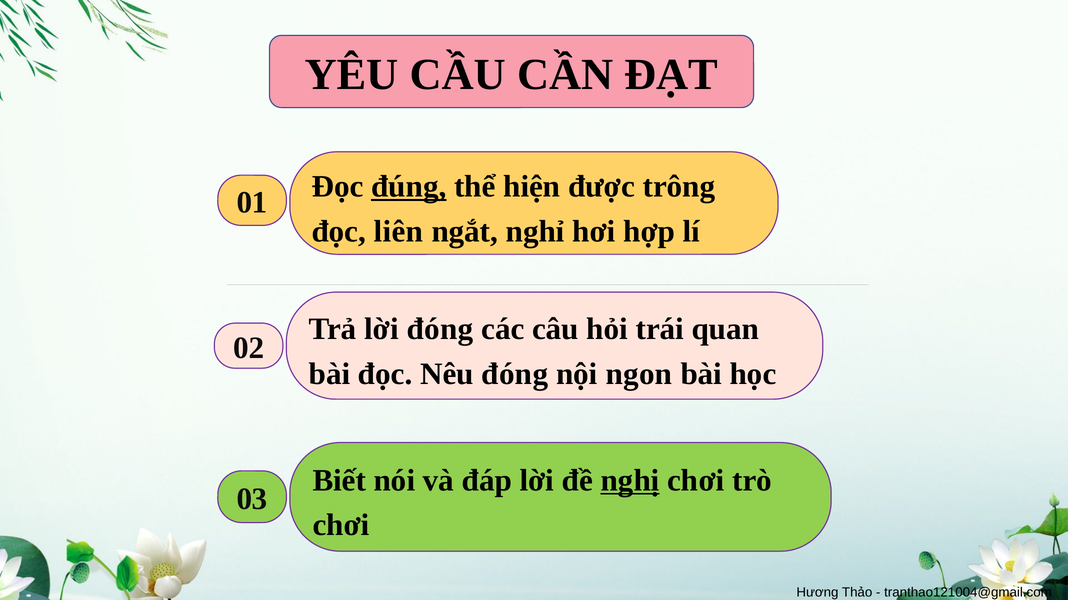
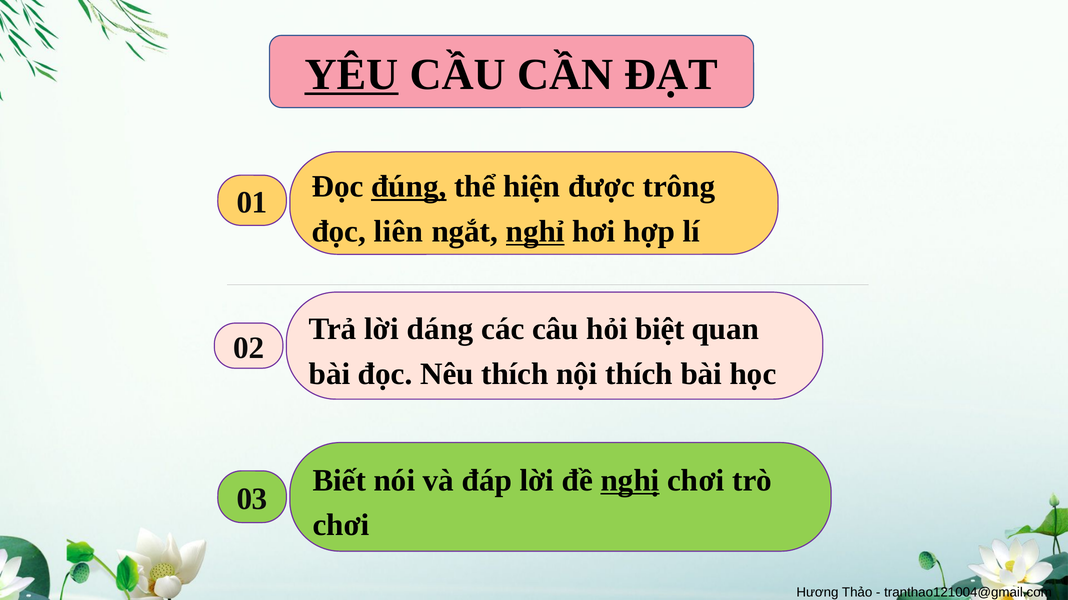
YÊU underline: none -> present
nghỉ underline: none -> present
lời đóng: đóng -> dáng
trái: trái -> biệt
Nêu đóng: đóng -> thích
nội ngon: ngon -> thích
